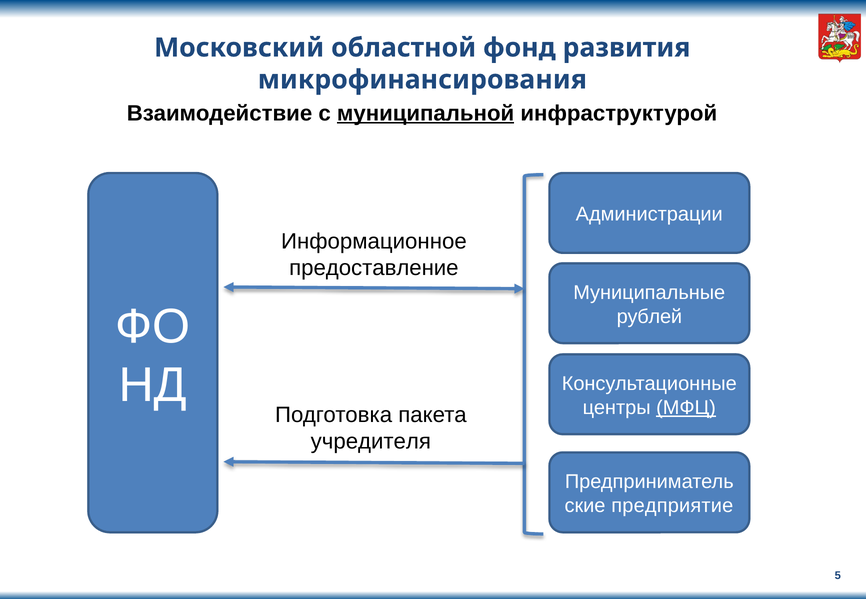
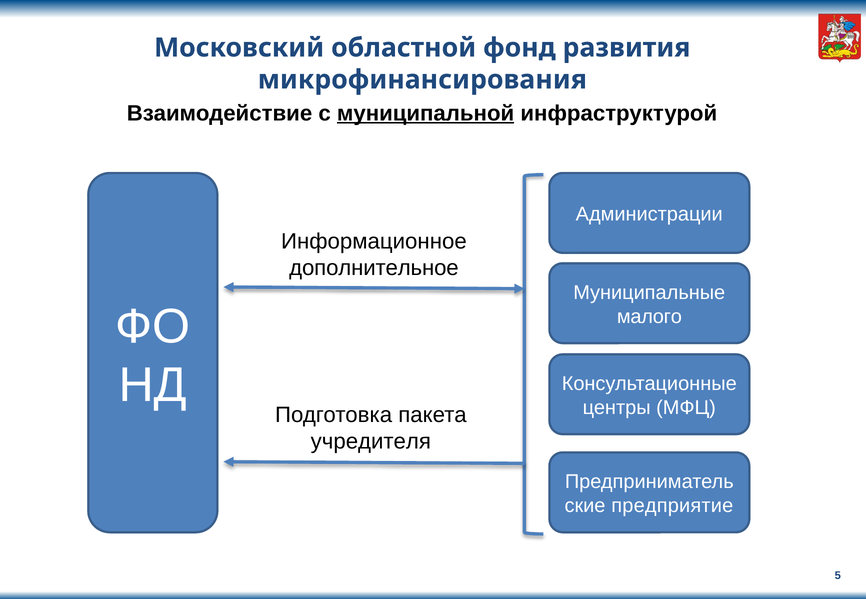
предоставление: предоставление -> дополнительное
рублей: рублей -> малого
МФЦ underline: present -> none
